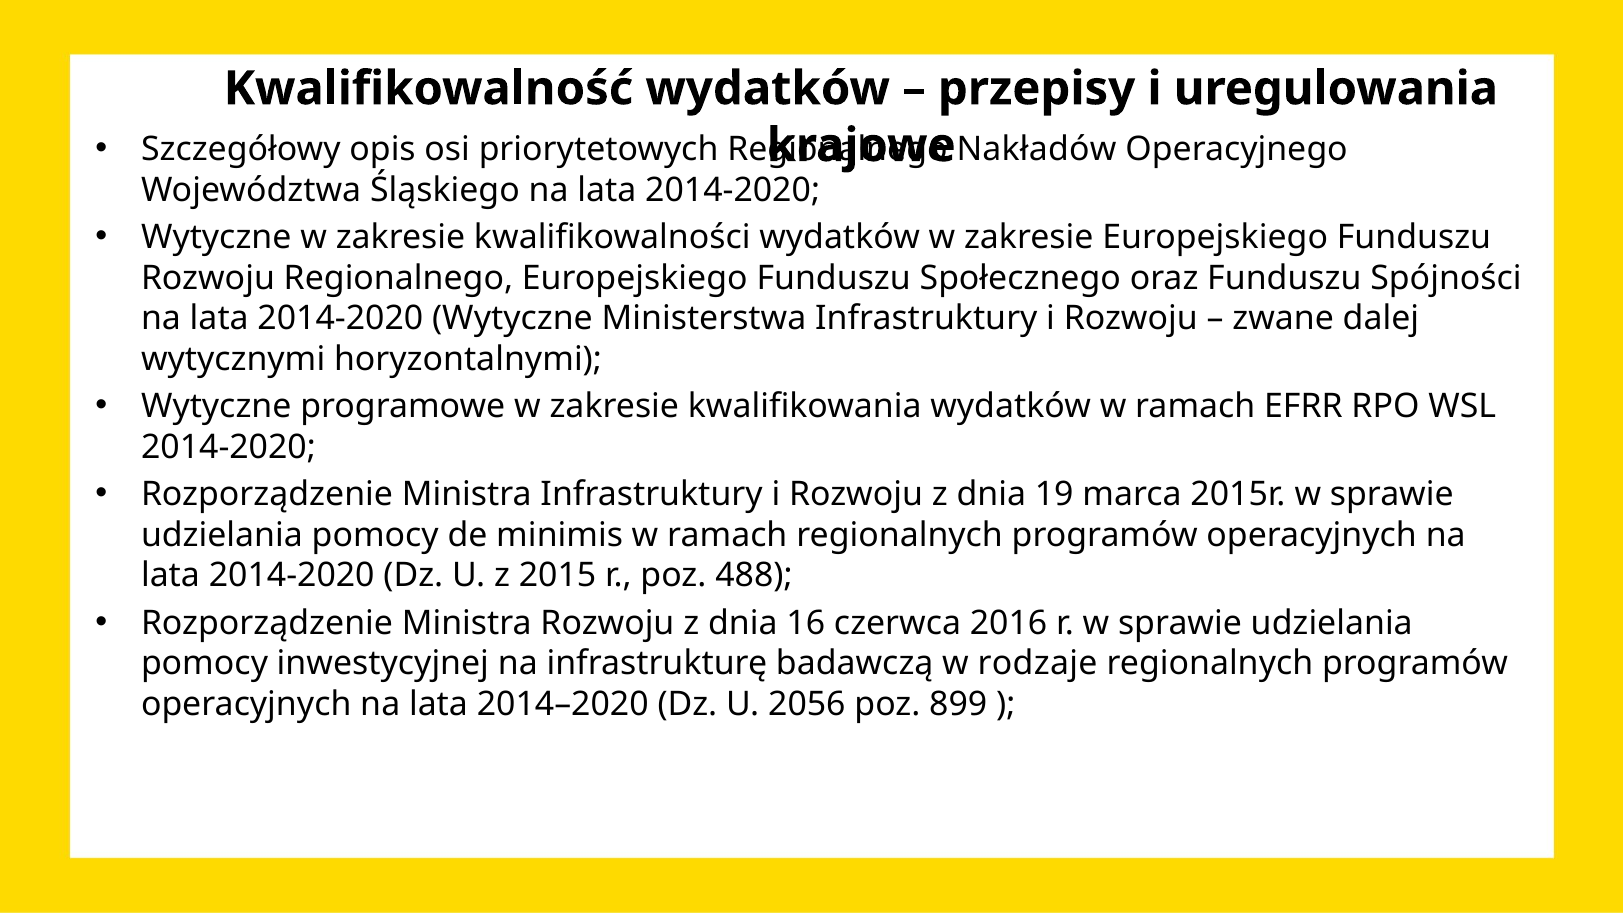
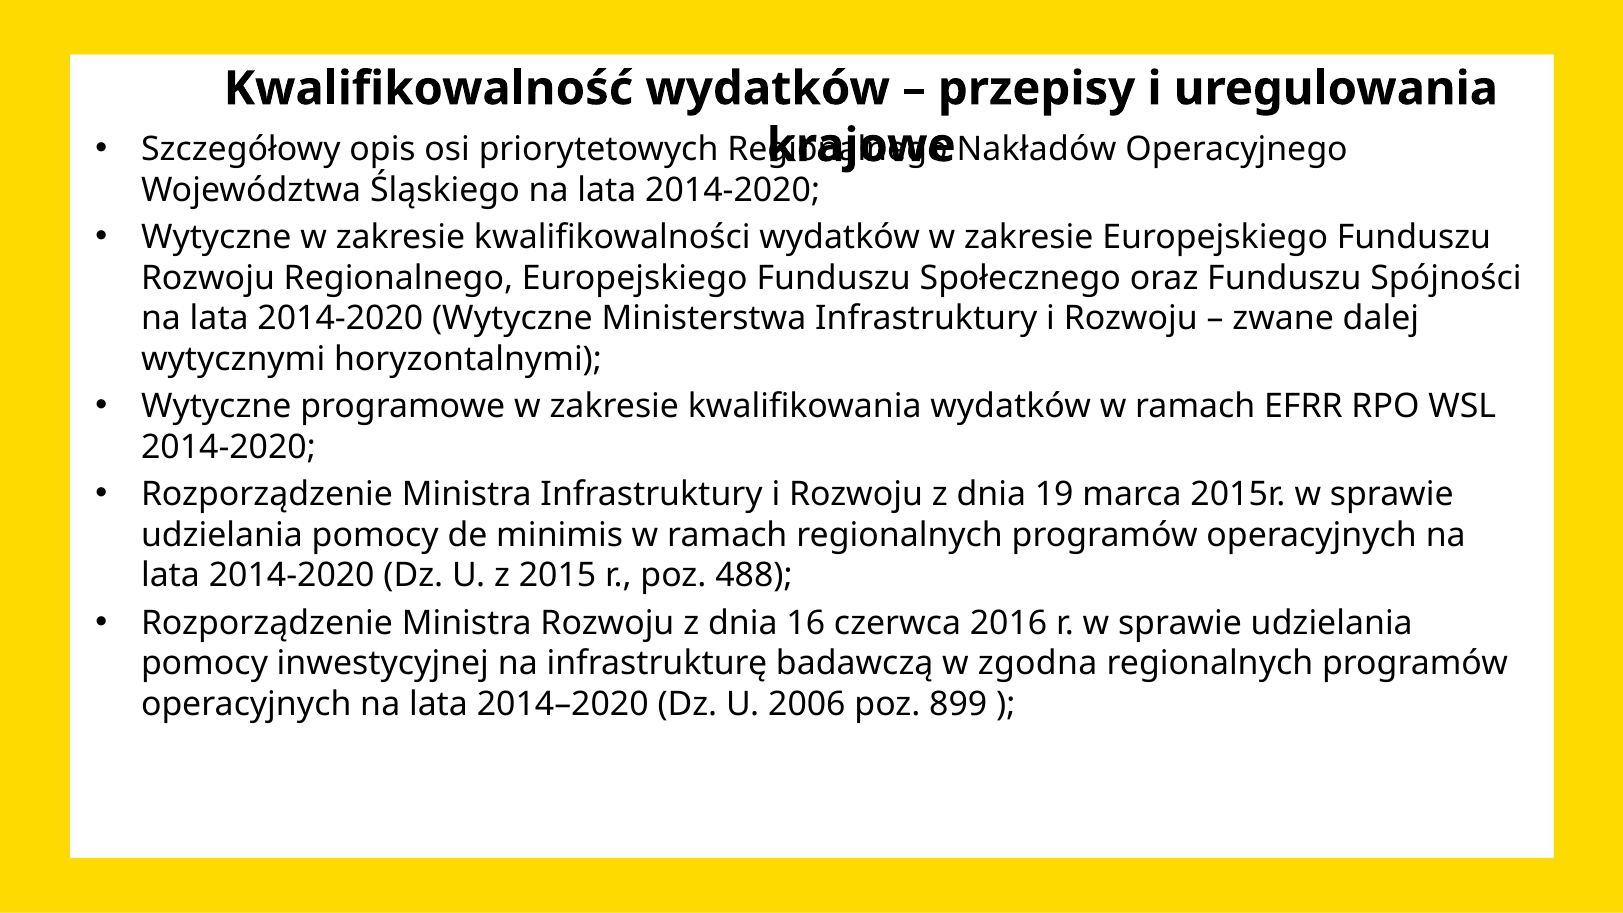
rodzaje: rodzaje -> zgodna
2056: 2056 -> 2006
